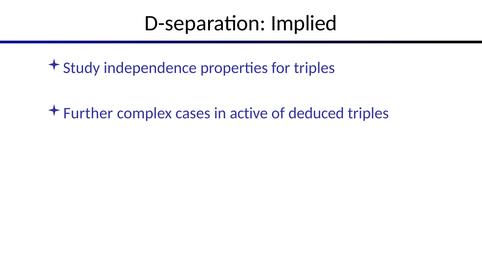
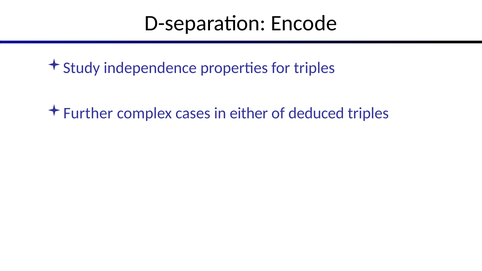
Implied: Implied -> Encode
active: active -> either
